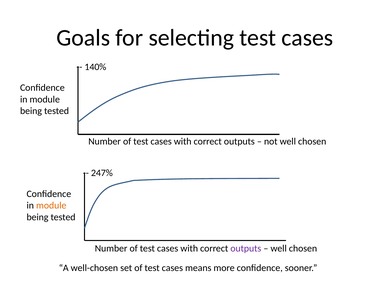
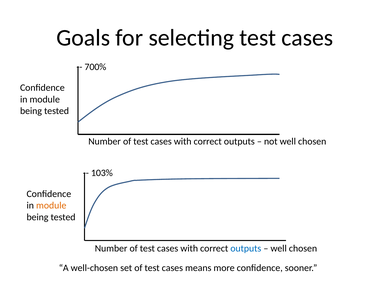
140%: 140% -> 700%
247%: 247% -> 103%
outputs at (246, 249) colour: purple -> blue
